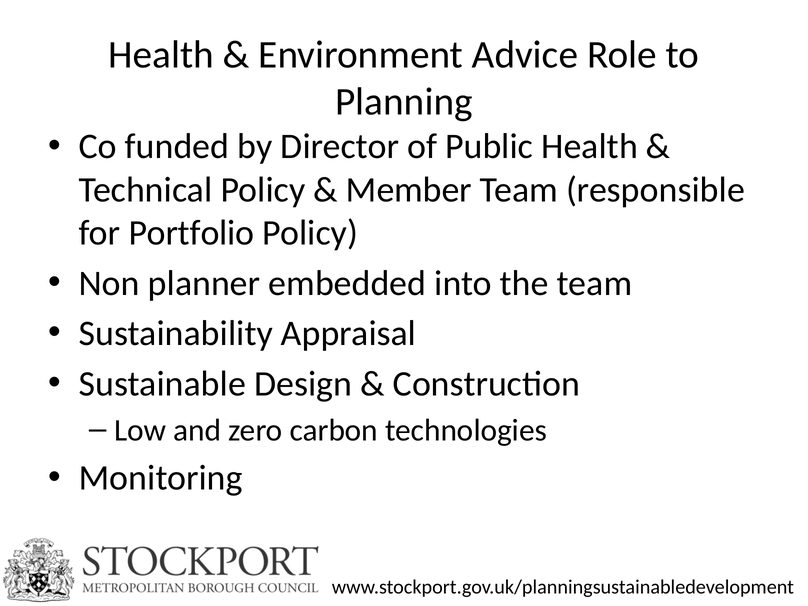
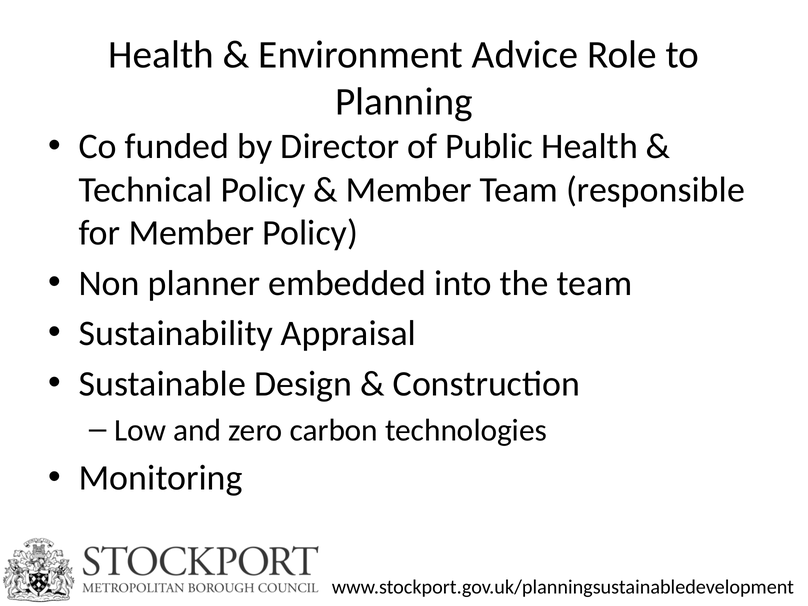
for Portfolio: Portfolio -> Member
